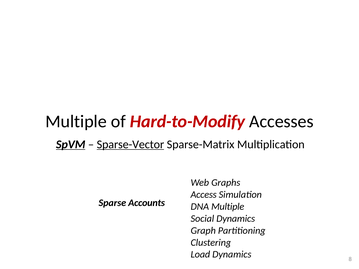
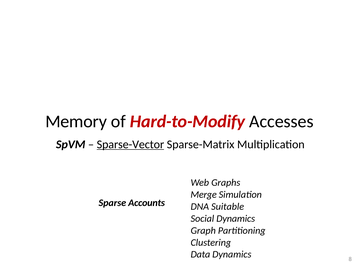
Multiple at (76, 122): Multiple -> Memory
SpVM underline: present -> none
Access: Access -> Merge
DNA Multiple: Multiple -> Suitable
Load: Load -> Data
